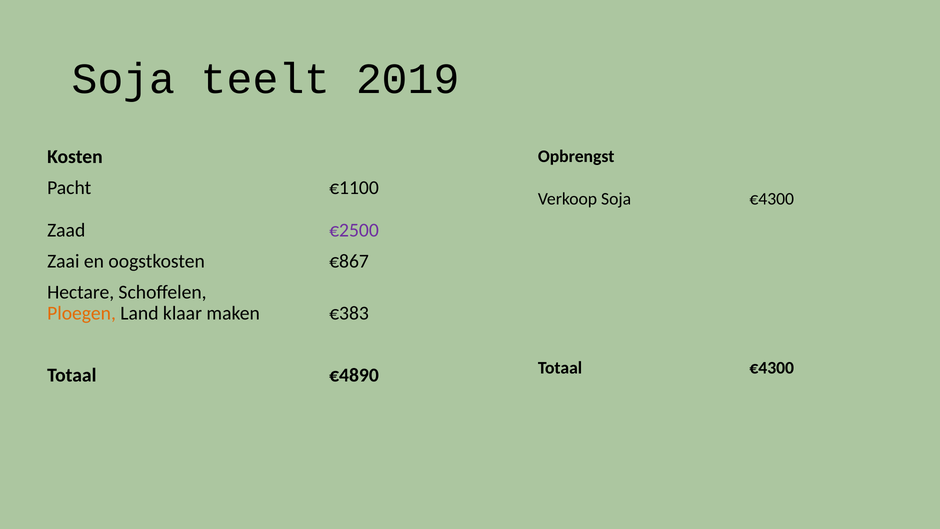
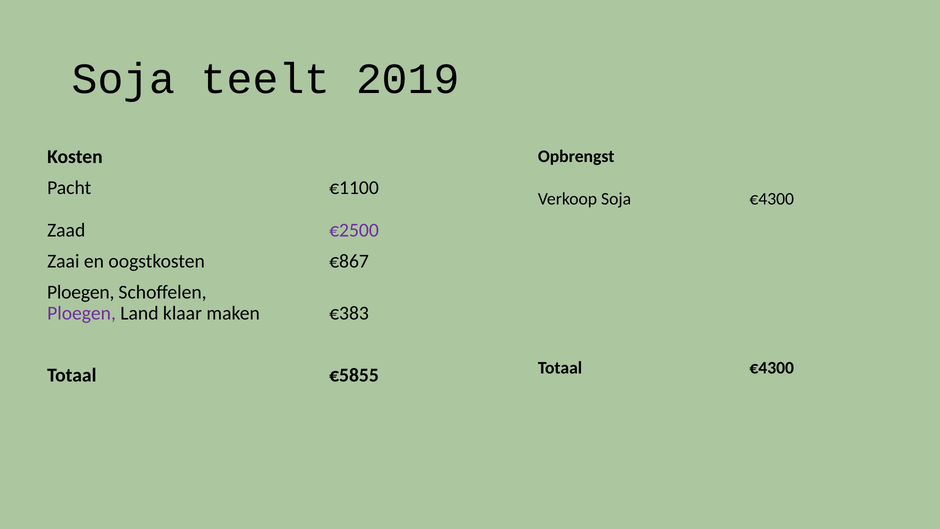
Hectare at (81, 292): Hectare -> Ploegen
Ploegen at (82, 313) colour: orange -> purple
€4890: €4890 -> €5855
